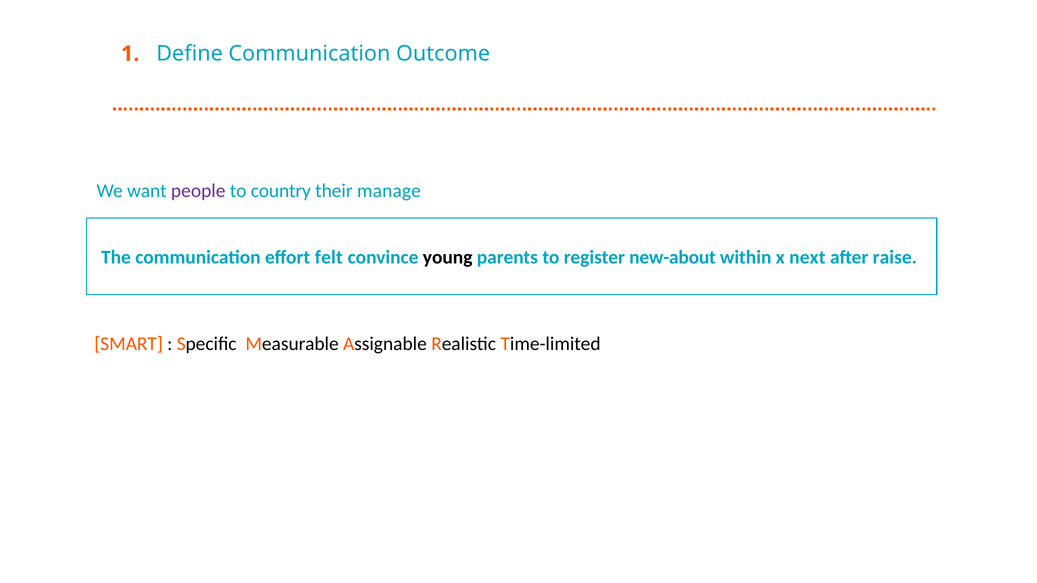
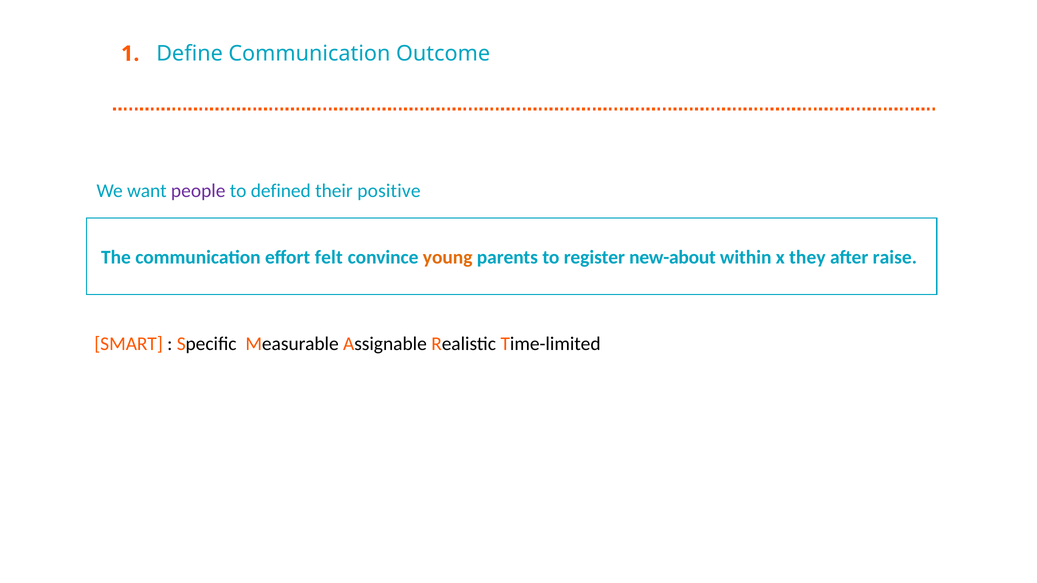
country: country -> defined
manage: manage -> positive
young colour: black -> orange
next: next -> they
